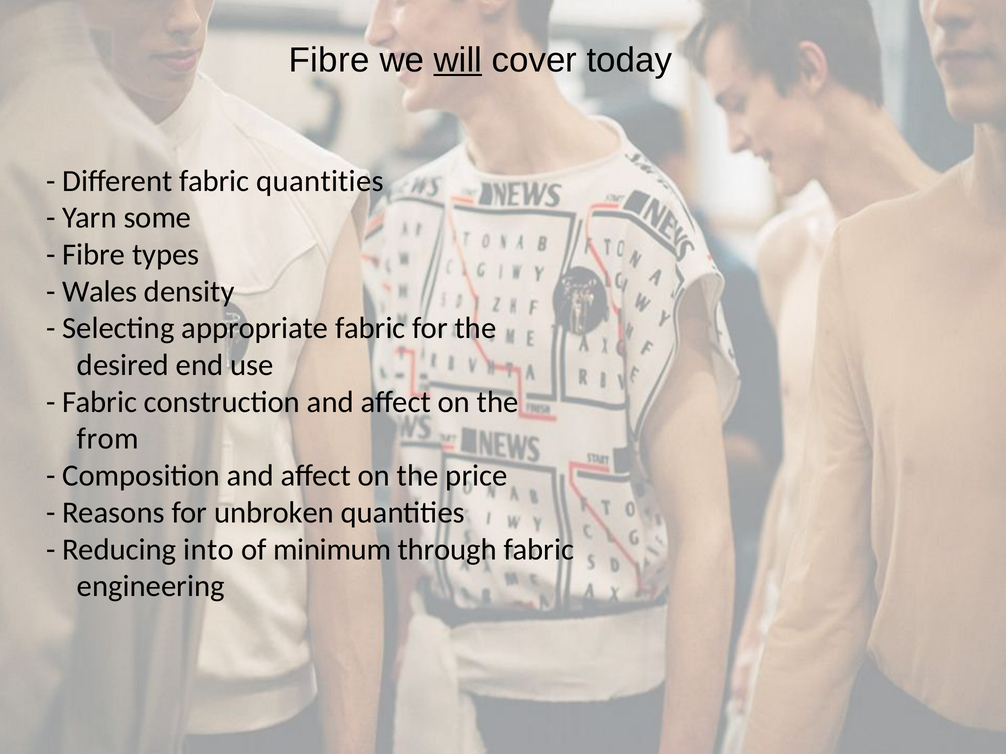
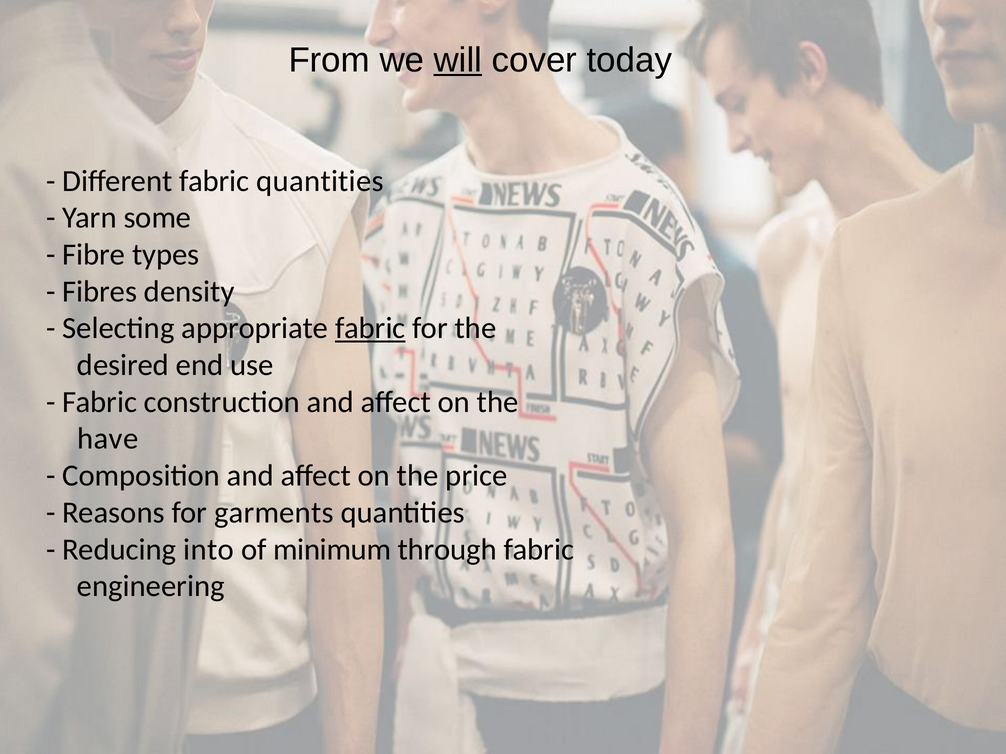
Fibre at (329, 60): Fibre -> From
Wales: Wales -> Fibres
fabric at (370, 328) underline: none -> present
from: from -> have
unbroken: unbroken -> garments
